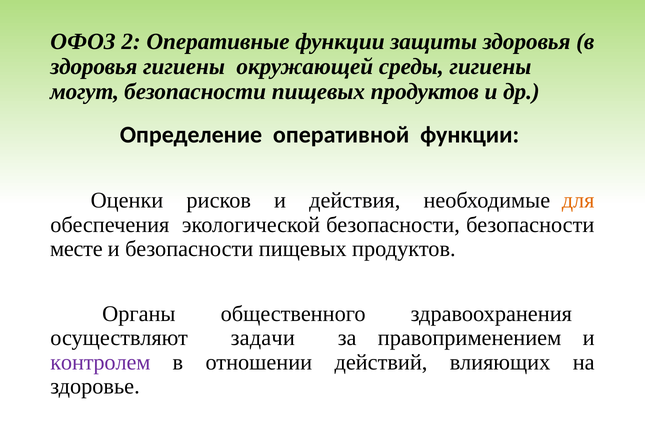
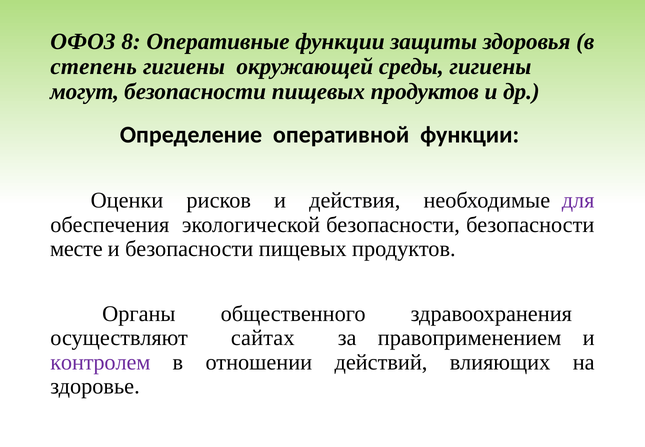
2: 2 -> 8
здоровья at (94, 67): здоровья -> степень
для colour: orange -> purple
задачи: задачи -> сайтах
